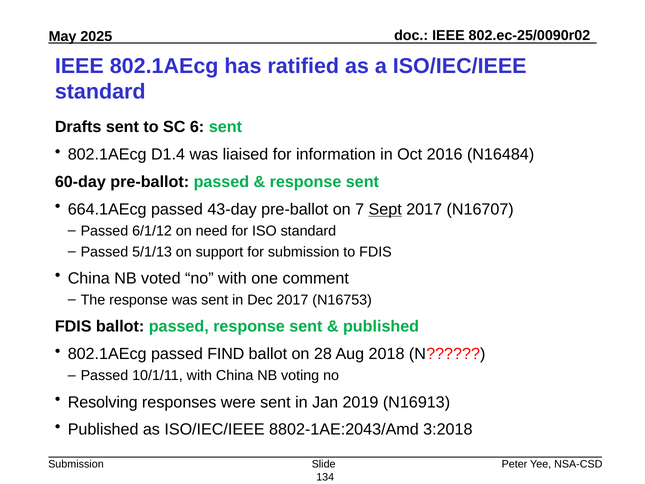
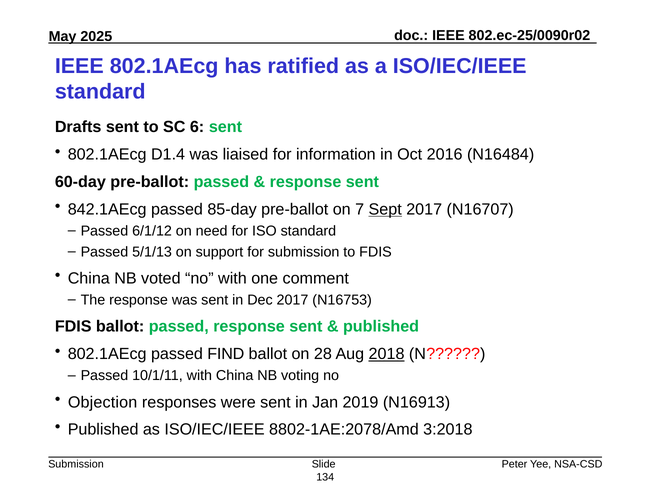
664.1AEcg: 664.1AEcg -> 842.1AEcg
43-day: 43-day -> 85-day
2018 underline: none -> present
Resolving: Resolving -> Objection
8802-1AE:2043/Amd: 8802-1AE:2043/Amd -> 8802-1AE:2078/Amd
